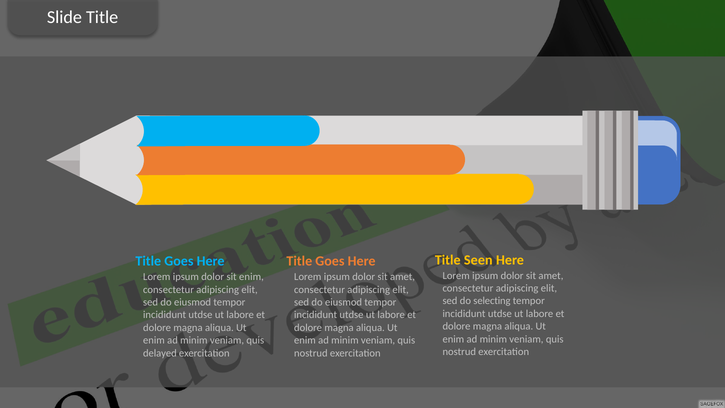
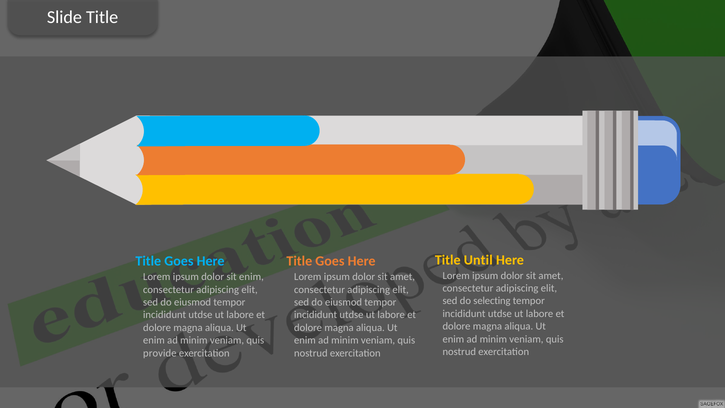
Seen: Seen -> Until
delayed: delayed -> provide
